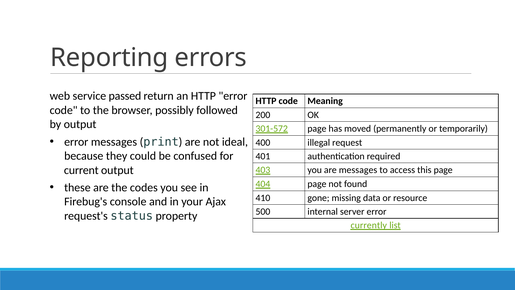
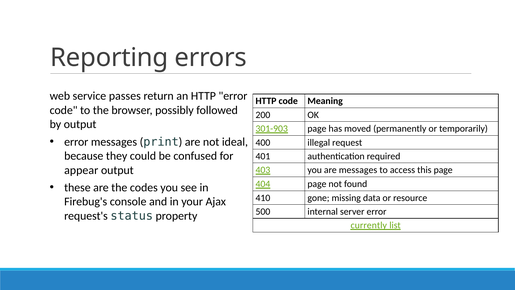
passed: passed -> passes
301-572: 301-572 -> 301-903
current: current -> appear
